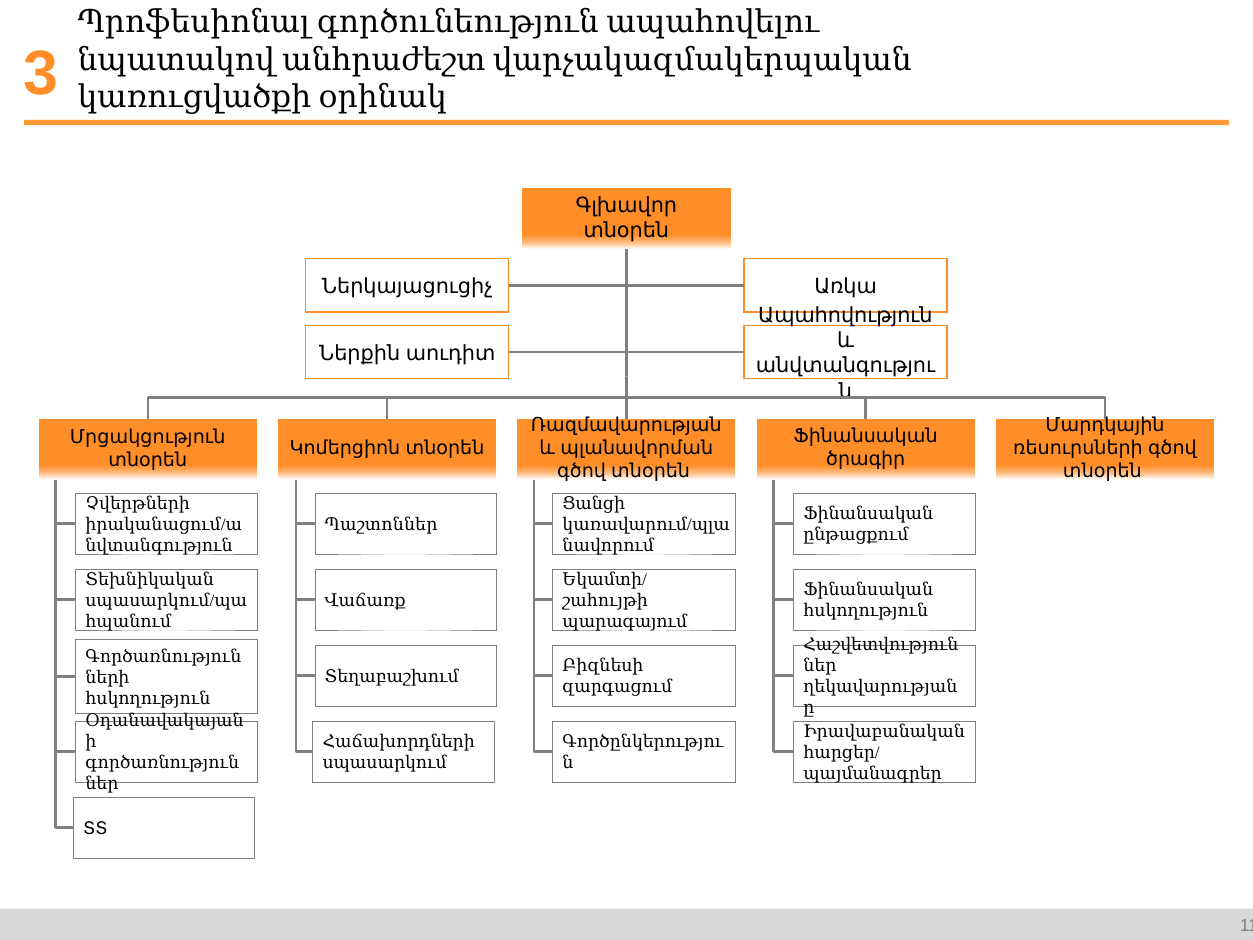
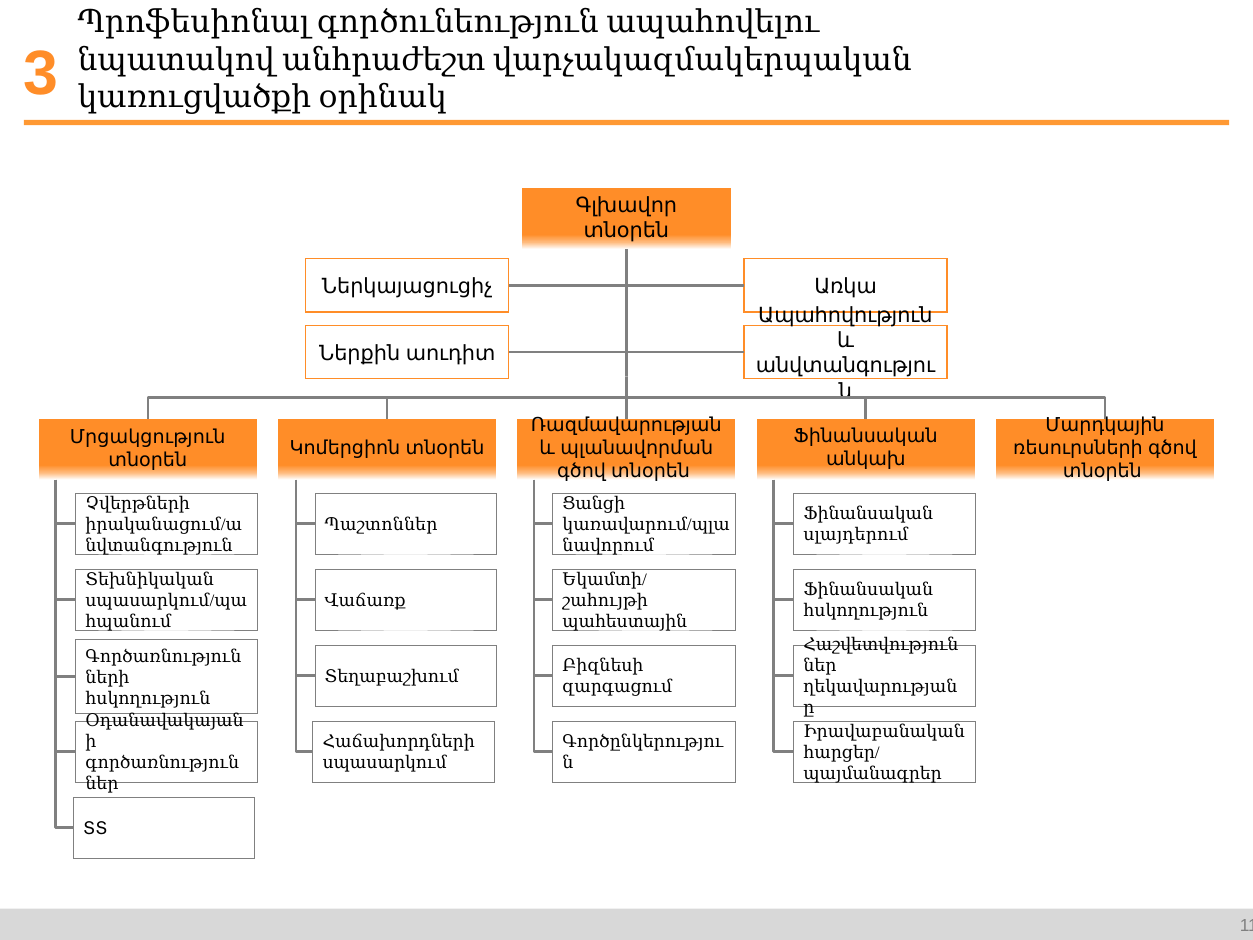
ծրագիր: ծրագիր -> անկախ
ընթացքում: ընթացքում -> սլայդերում
պարագայում: պարագայում -> պահեստային
